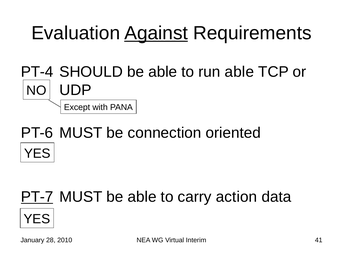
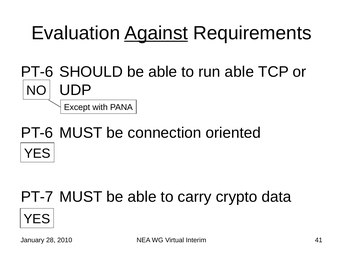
PT-4 at (37, 72): PT-4 -> PT-6
PT-7 underline: present -> none
action: action -> crypto
